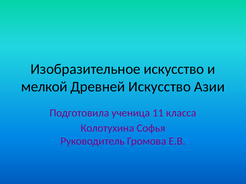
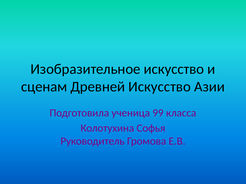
мелкой: мелкой -> сценам
11: 11 -> 99
